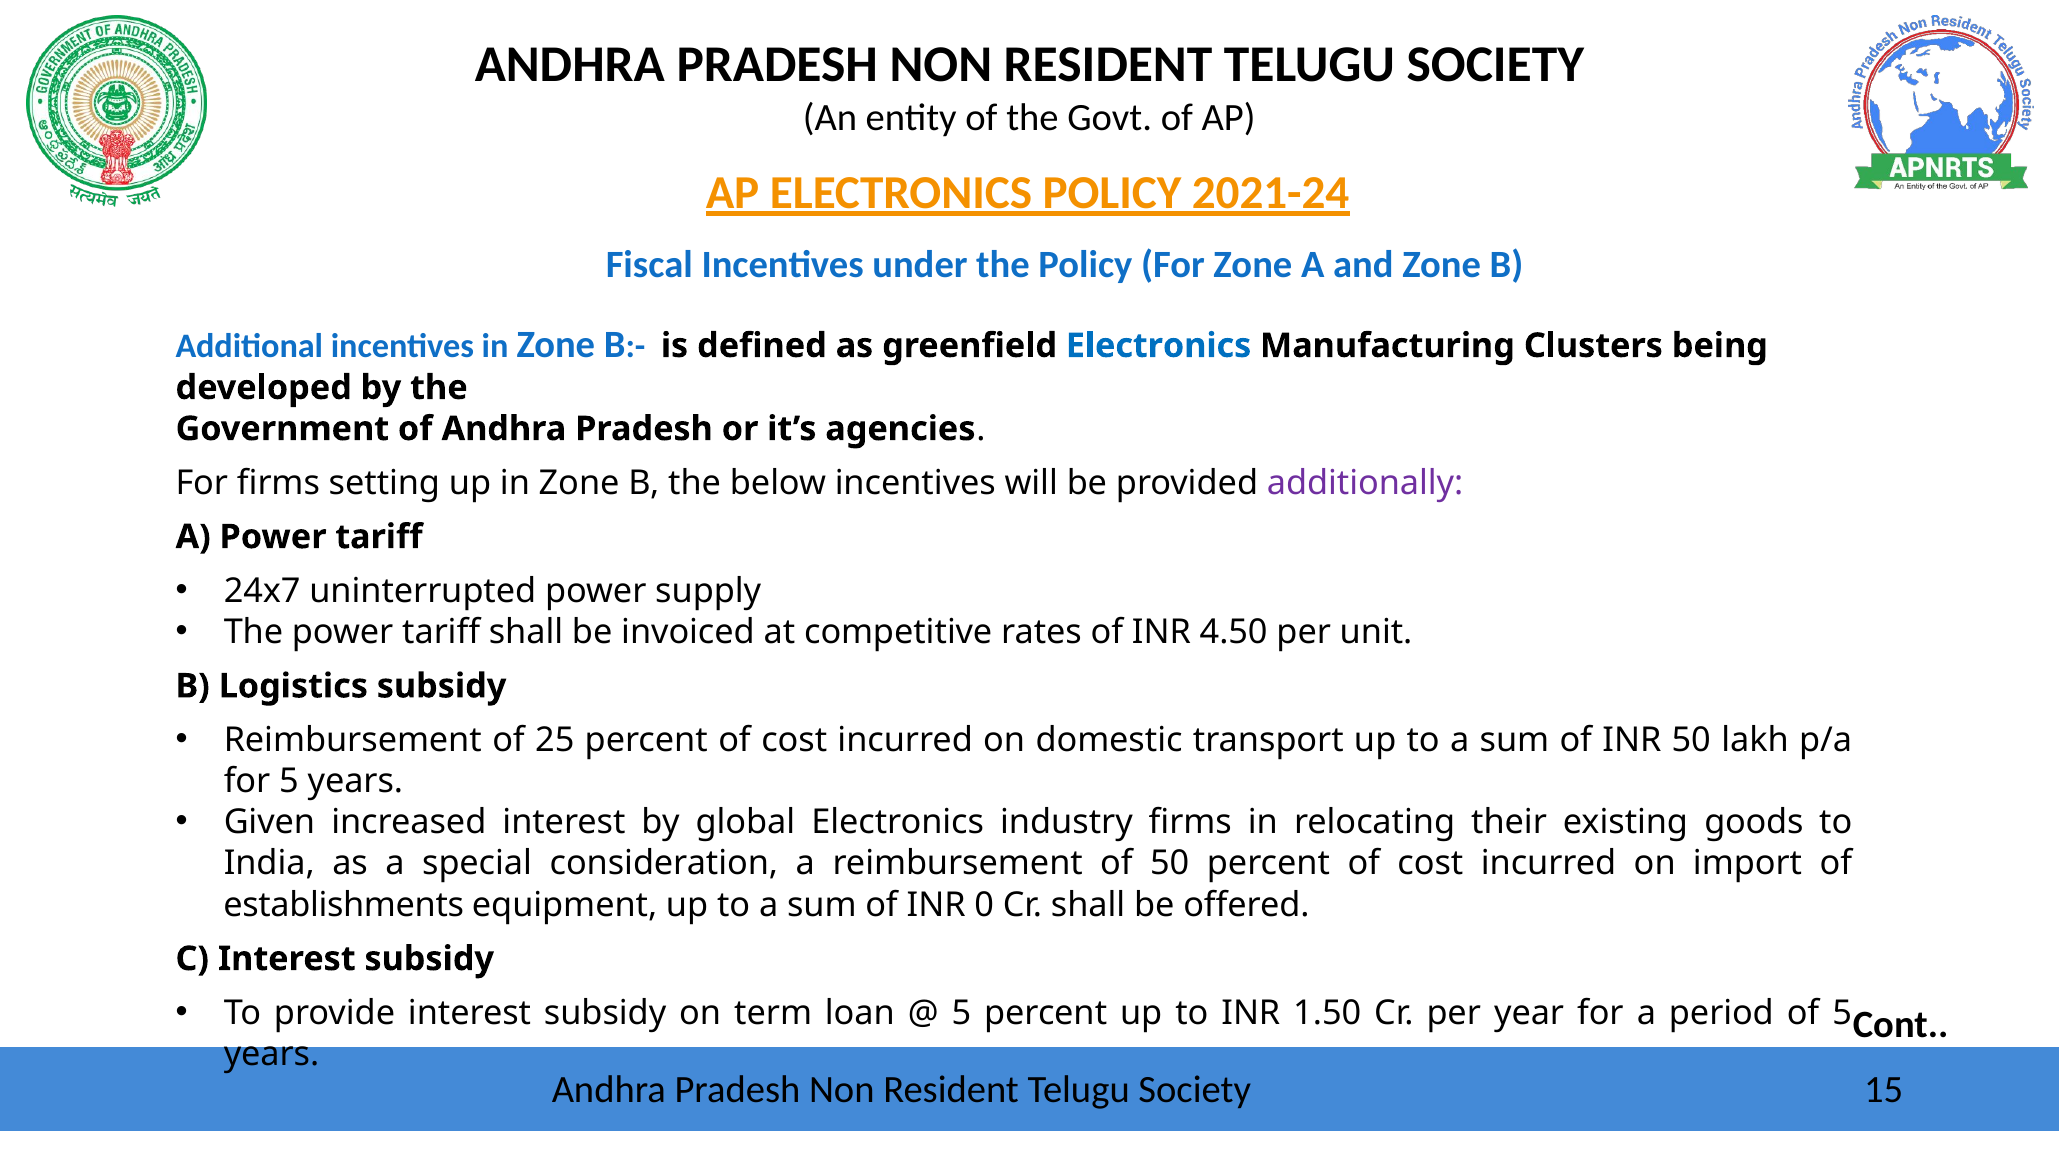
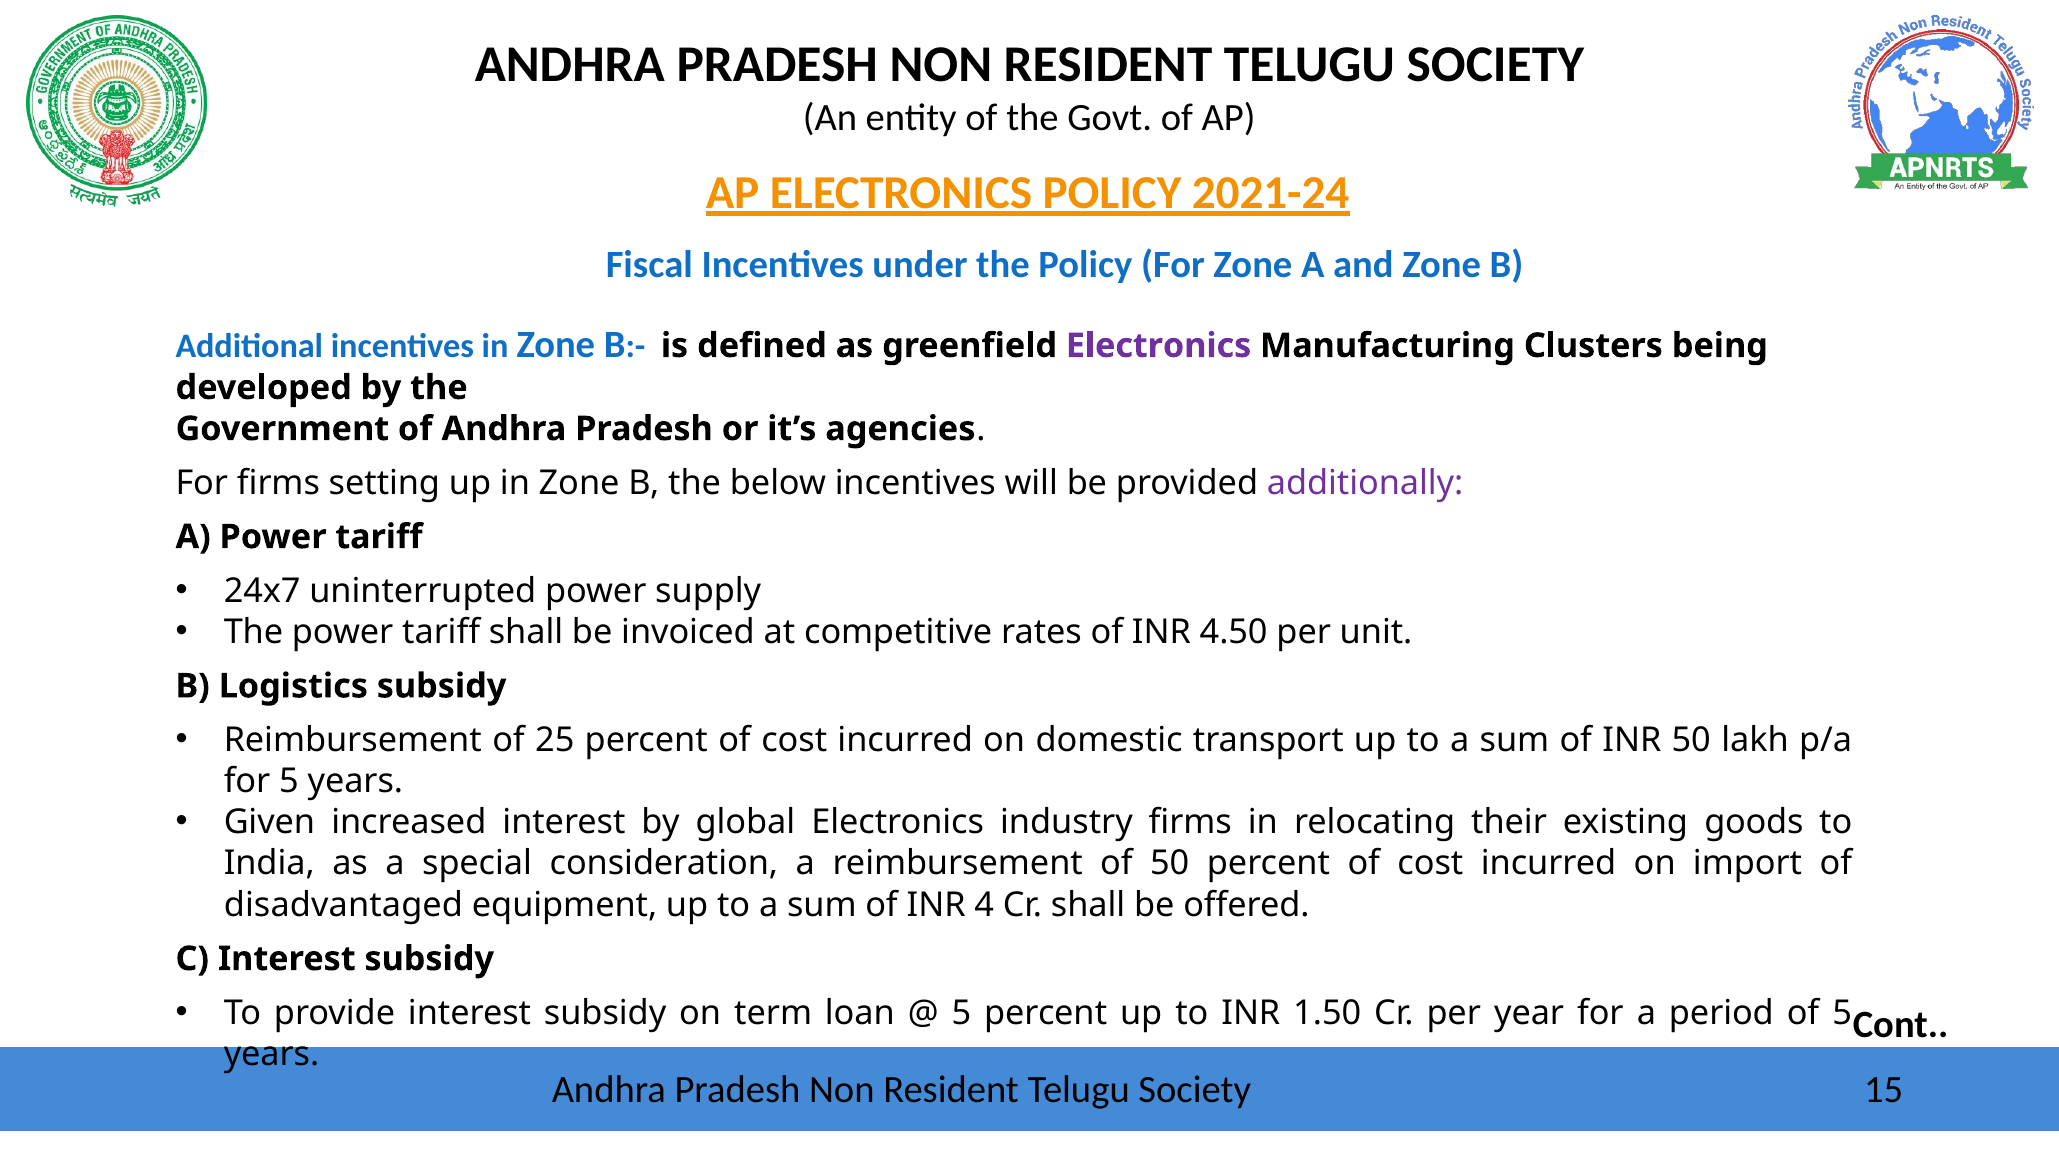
Electronics at (1159, 346) colour: blue -> purple
establishments: establishments -> disadvantaged
0: 0 -> 4
